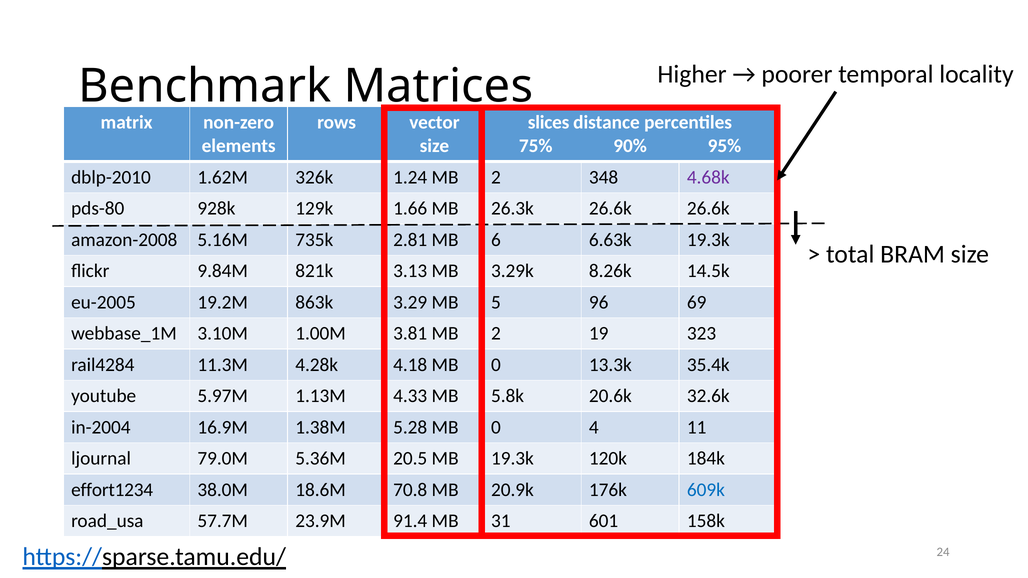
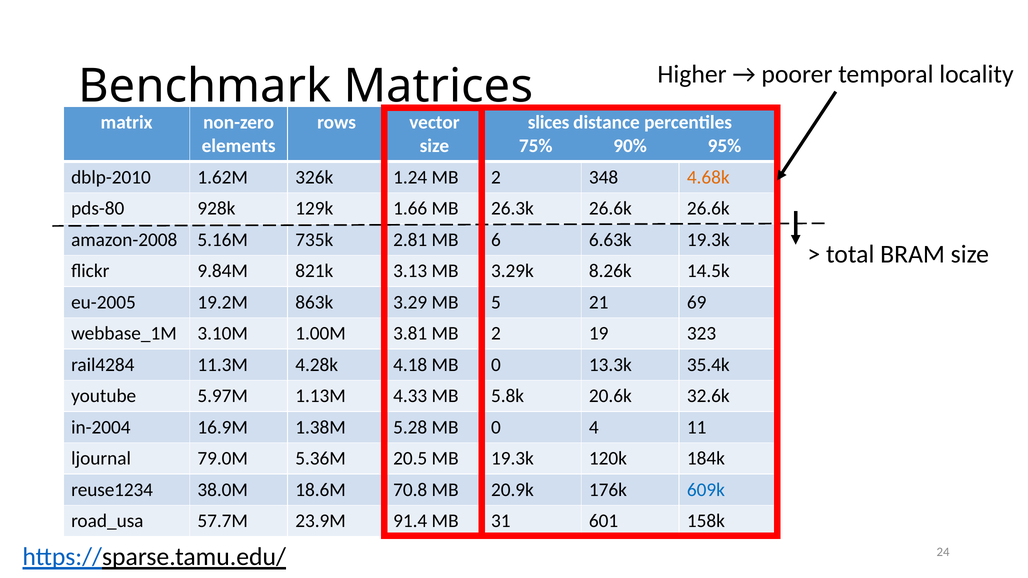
4.68k colour: purple -> orange
96: 96 -> 21
effort1234: effort1234 -> reuse1234
